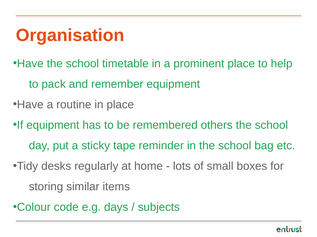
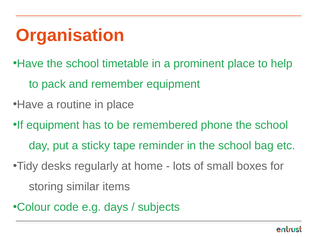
others: others -> phone
